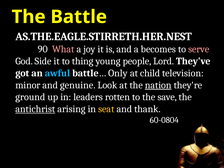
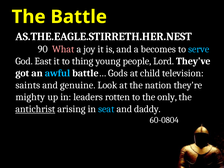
serve colour: pink -> light blue
Side: Side -> East
Only: Only -> Gods
minor: minor -> saints
nation underline: present -> none
ground: ground -> mighty
save: save -> only
seat colour: yellow -> light blue
thank: thank -> daddy
